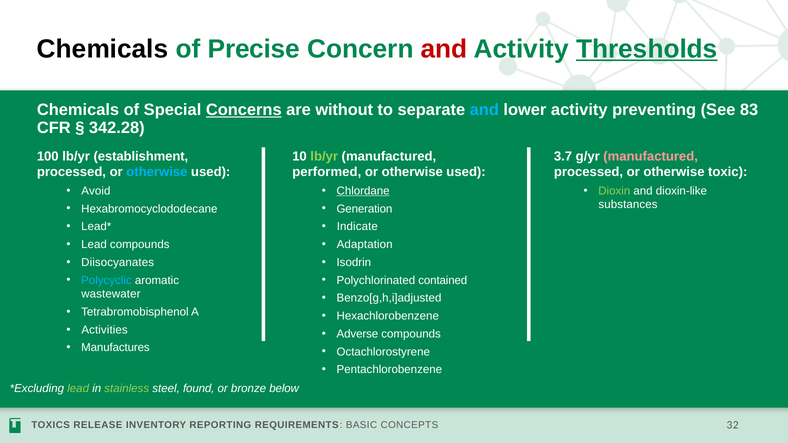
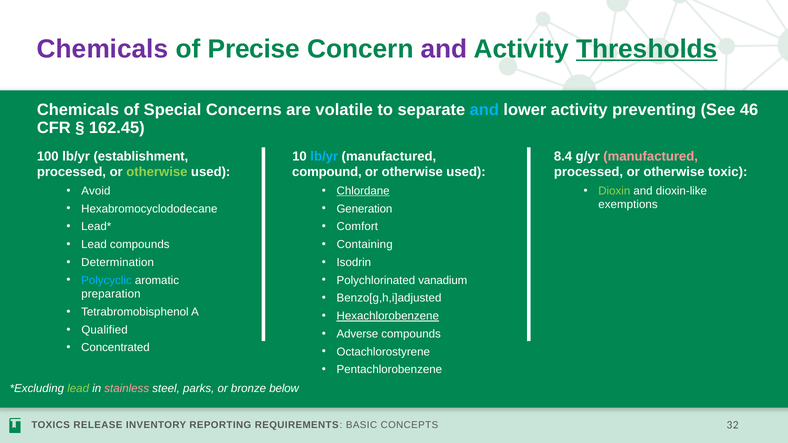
Chemicals at (103, 49) colour: black -> purple
and at (444, 49) colour: red -> purple
Concerns underline: present -> none
without: without -> volatile
83: 83 -> 46
342.28: 342.28 -> 162.45
lb/yr at (324, 156) colour: light green -> light blue
3.7: 3.7 -> 8.4
otherwise at (157, 172) colour: light blue -> light green
performed: performed -> compound
substances: substances -> exemptions
Indicate: Indicate -> Comfort
Adaptation: Adaptation -> Containing
Diisocyanates: Diisocyanates -> Determination
contained: contained -> vanadium
wastewater: wastewater -> preparation
Hexachlorobenzene underline: none -> present
Activities: Activities -> Qualified
Manufactures: Manufactures -> Concentrated
stainless colour: light green -> pink
found: found -> parks
